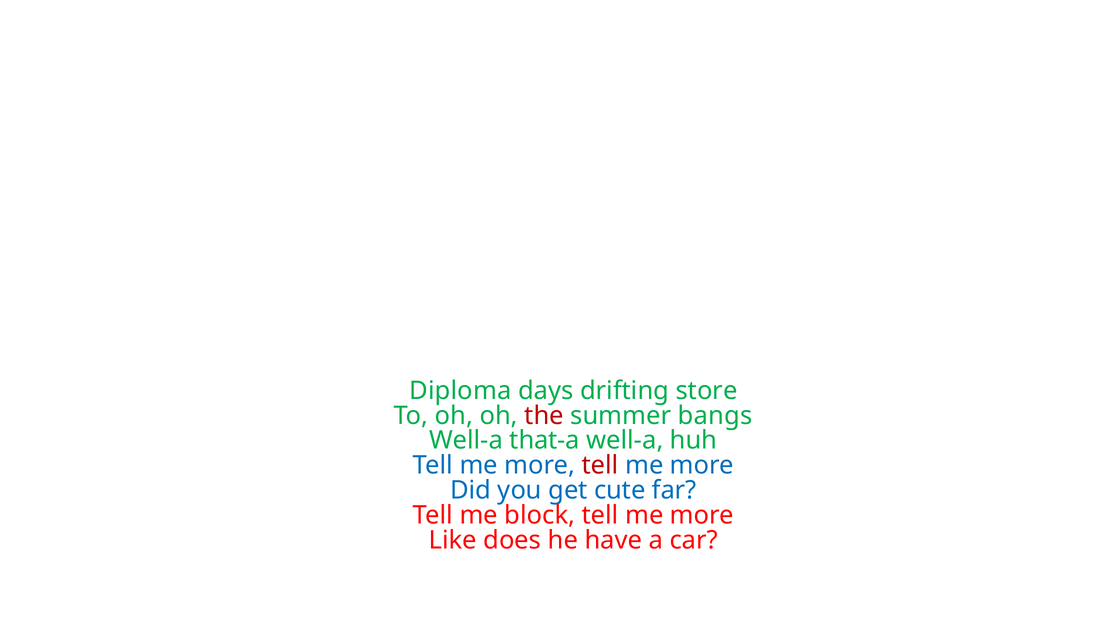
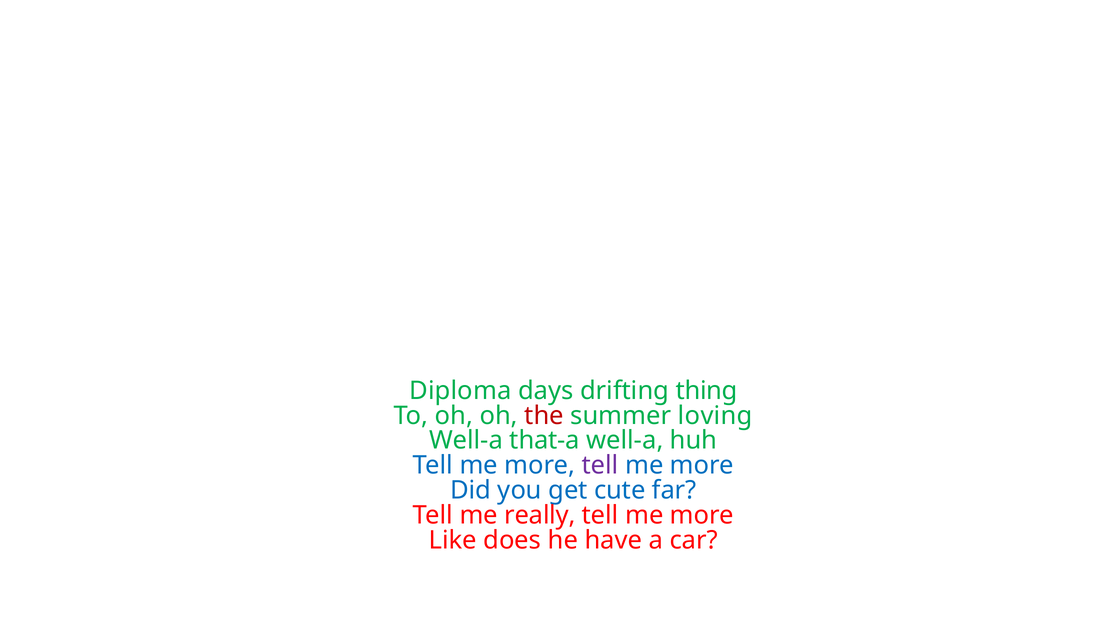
store: store -> thing
bangs: bangs -> loving
tell at (600, 465) colour: red -> purple
block: block -> really
